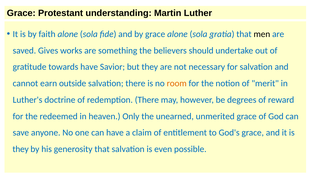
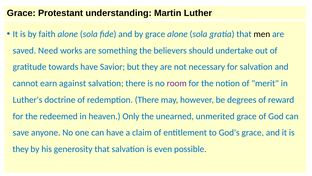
Gives: Gives -> Need
outside: outside -> against
room colour: orange -> purple
